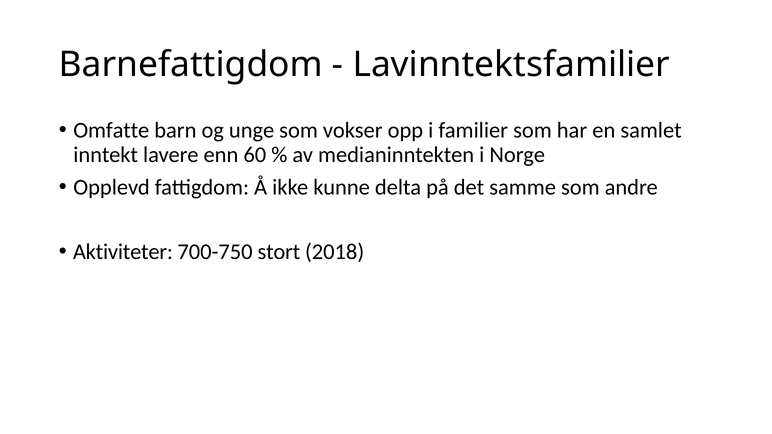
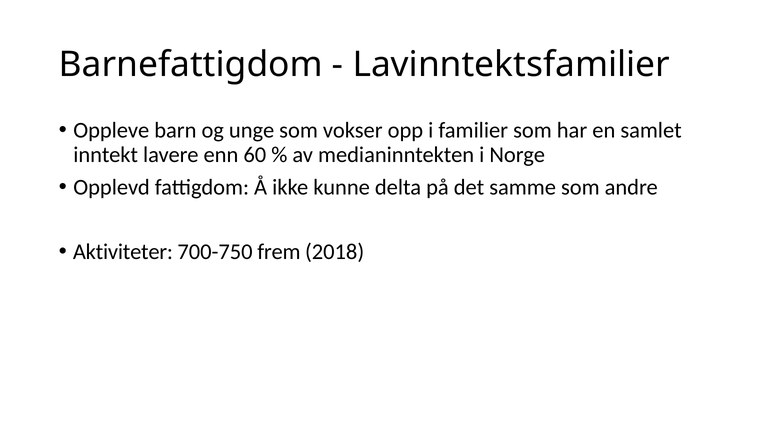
Omfatte: Omfatte -> Oppleve
stort: stort -> frem
